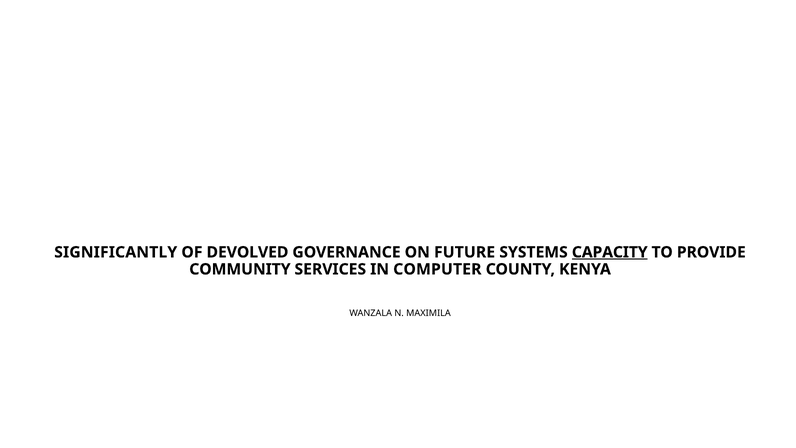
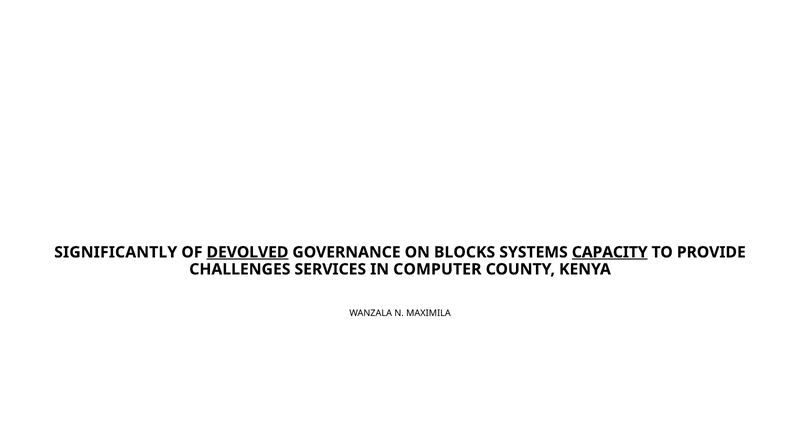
DEVOLVED underline: none -> present
FUTURE: FUTURE -> BLOCKS
COMMUNITY: COMMUNITY -> CHALLENGES
